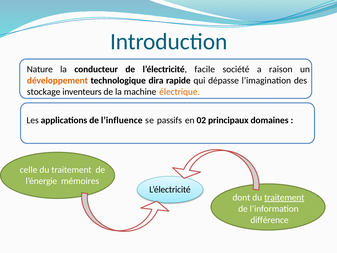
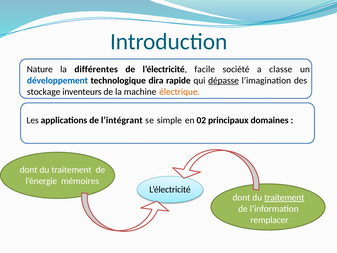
conducteur: conducteur -> différentes
raison: raison -> classe
développement colour: orange -> blue
dépasse underline: none -> present
l’influence: l’influence -> l’intégrant
passifs: passifs -> simple
celle at (29, 170): celle -> dont
différence: différence -> remplacer
